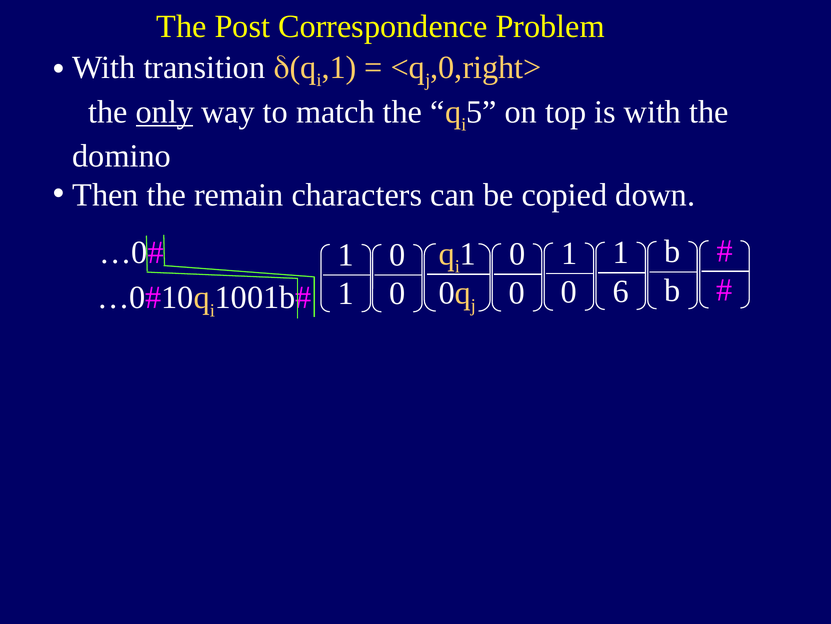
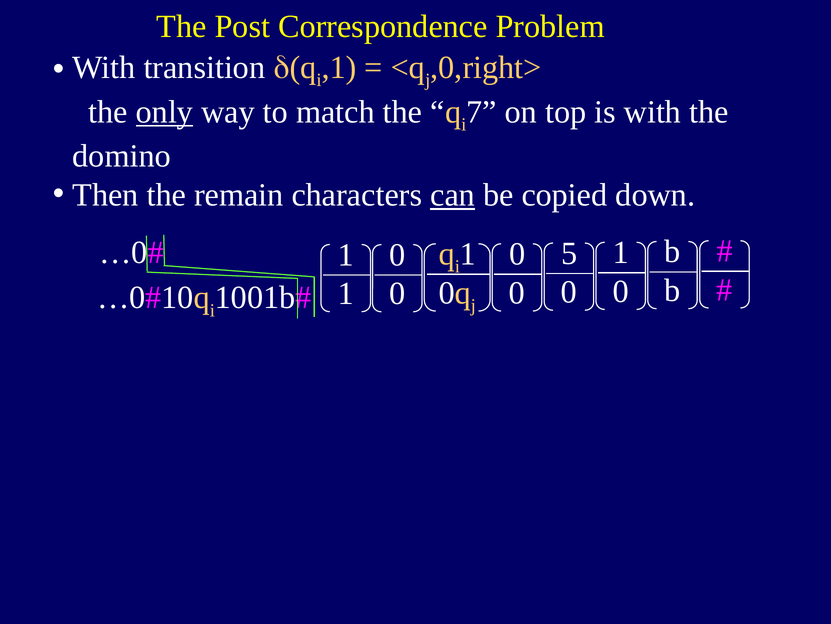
5: 5 -> 7
can underline: none -> present
1 0 1: 1 -> 5
0 0 6: 6 -> 0
